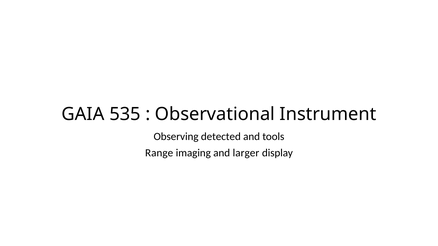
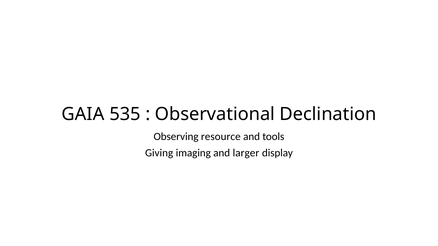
Instrument: Instrument -> Declination
detected: detected -> resource
Range: Range -> Giving
